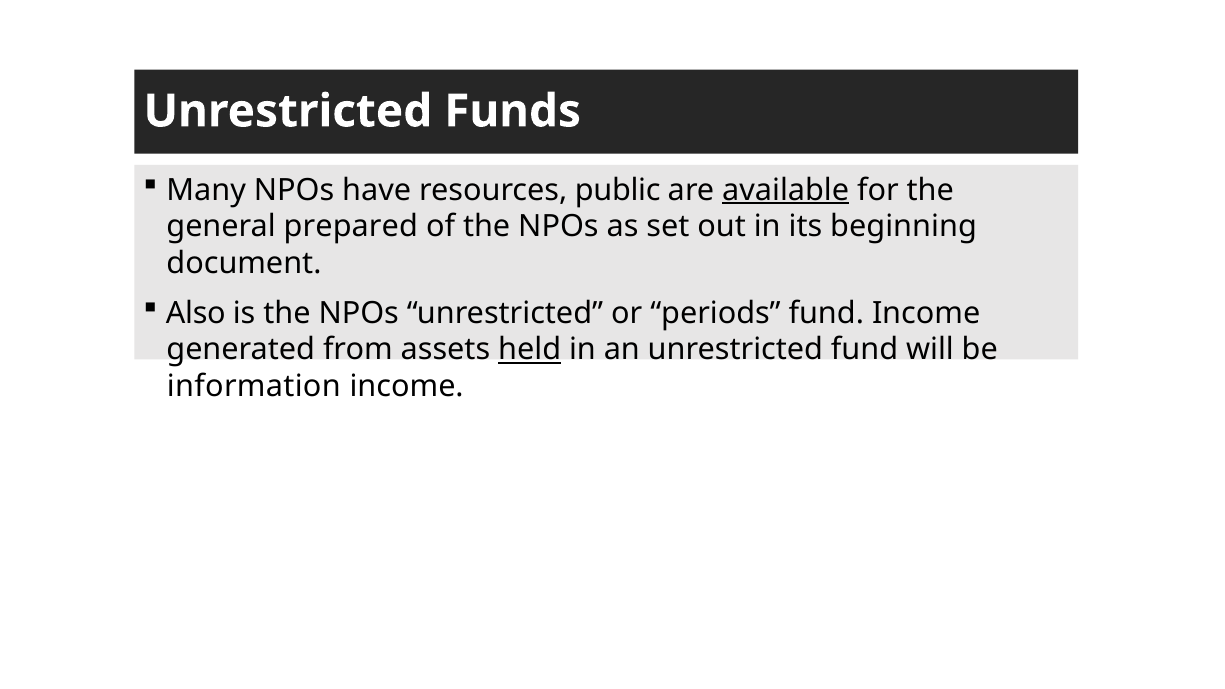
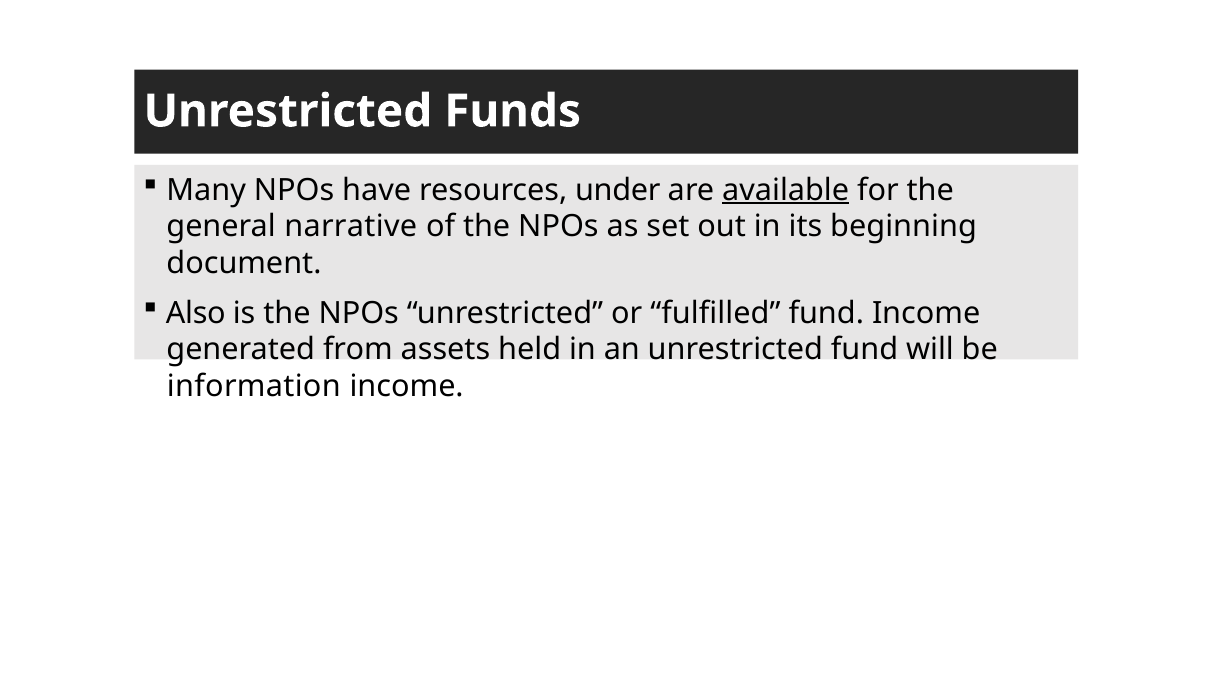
public: public -> under
prepared: prepared -> narrative
periods: periods -> fulfilled
held underline: present -> none
